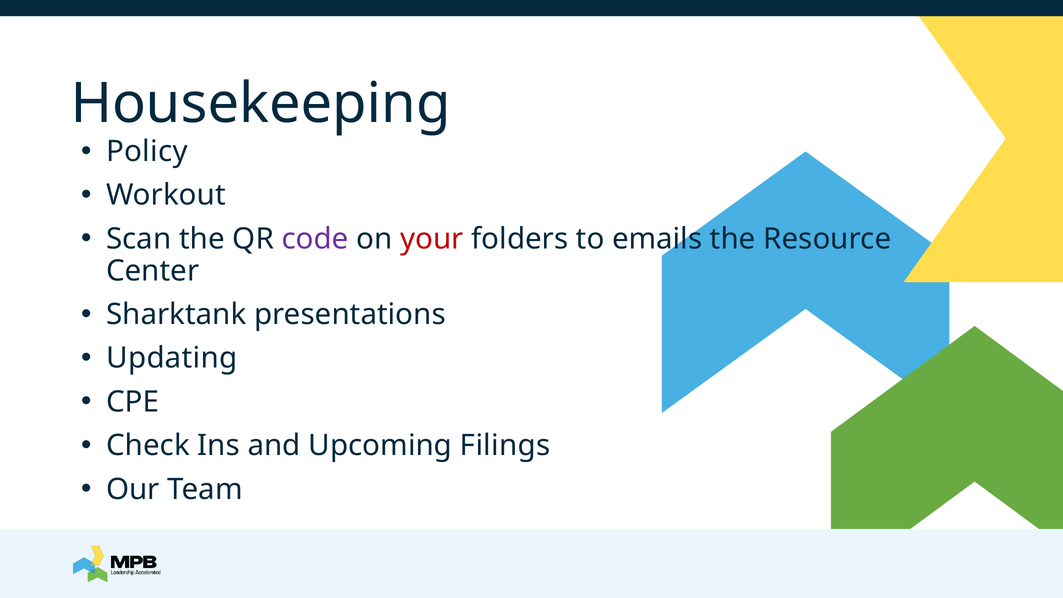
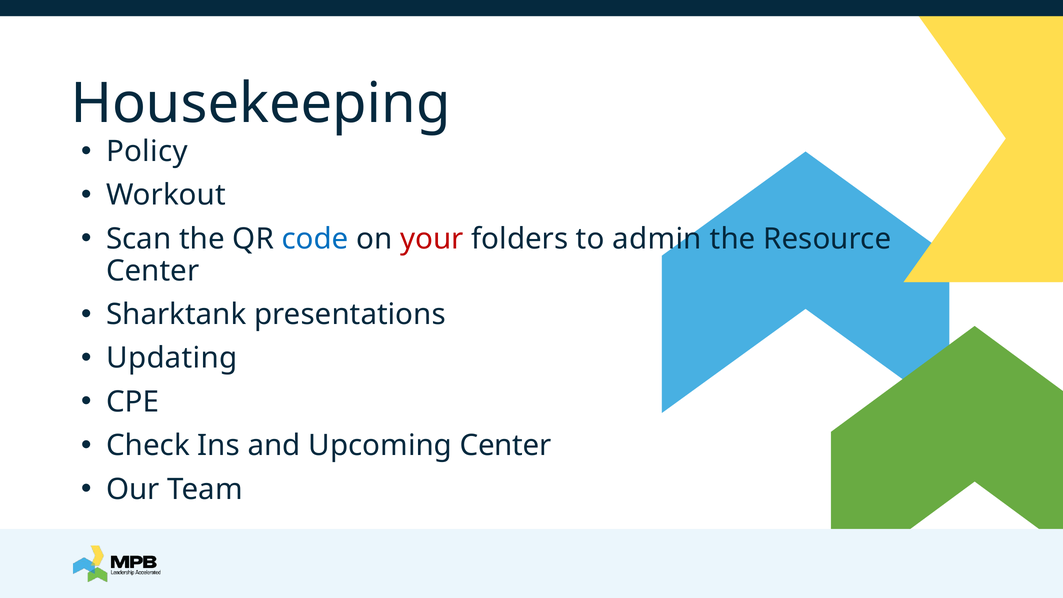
code colour: purple -> blue
emails: emails -> admin
Upcoming Filings: Filings -> Center
